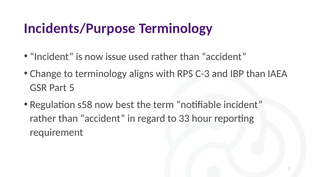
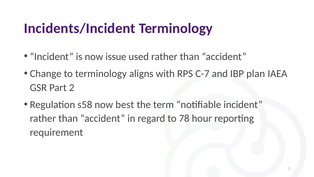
Incidents/Purpose: Incidents/Purpose -> Incidents/Incident
C-3: C-3 -> C-7
IBP than: than -> plan
5: 5 -> 2
33: 33 -> 78
